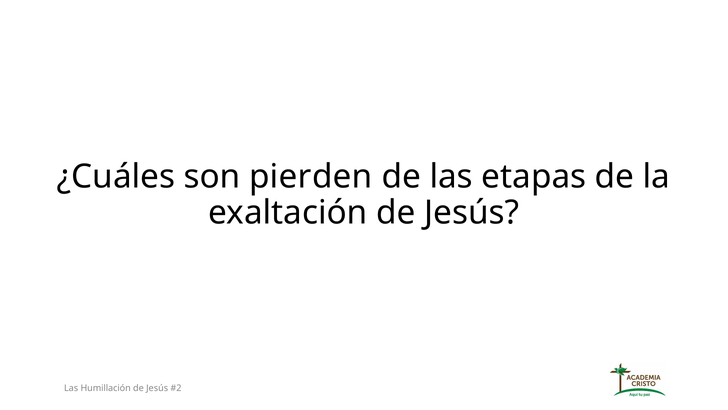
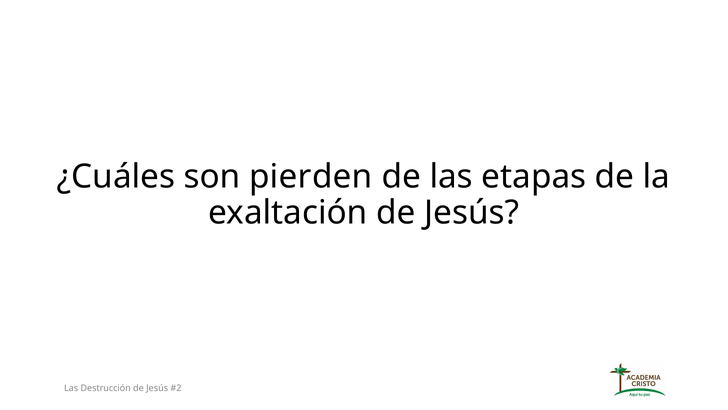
Humillación: Humillación -> Destrucción
